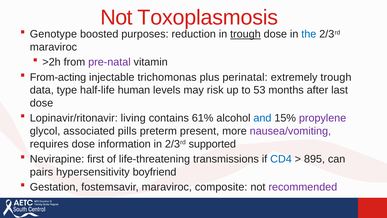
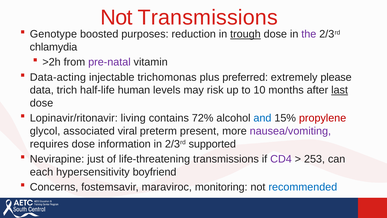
Not Toxoplasmosis: Toxoplasmosis -> Transmissions
the colour: blue -> purple
maraviroc at (53, 47): maraviroc -> chlamydia
From-acting: From-acting -> Data-acting
perinatal: perinatal -> preferred
extremely trough: trough -> please
type: type -> trich
53: 53 -> 10
last underline: none -> present
61%: 61% -> 72%
propylene colour: purple -> red
pills: pills -> viral
first: first -> just
CD4 colour: blue -> purple
895: 895 -> 253
pairs: pairs -> each
Gestation: Gestation -> Concerns
composite: composite -> monitoring
recommended colour: purple -> blue
